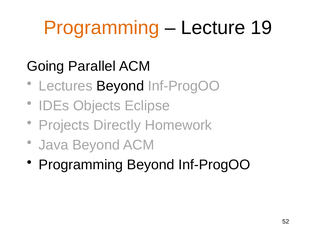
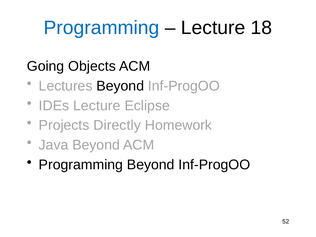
Programming at (102, 28) colour: orange -> blue
19: 19 -> 18
Parallel: Parallel -> Objects
IDEs Objects: Objects -> Lecture
